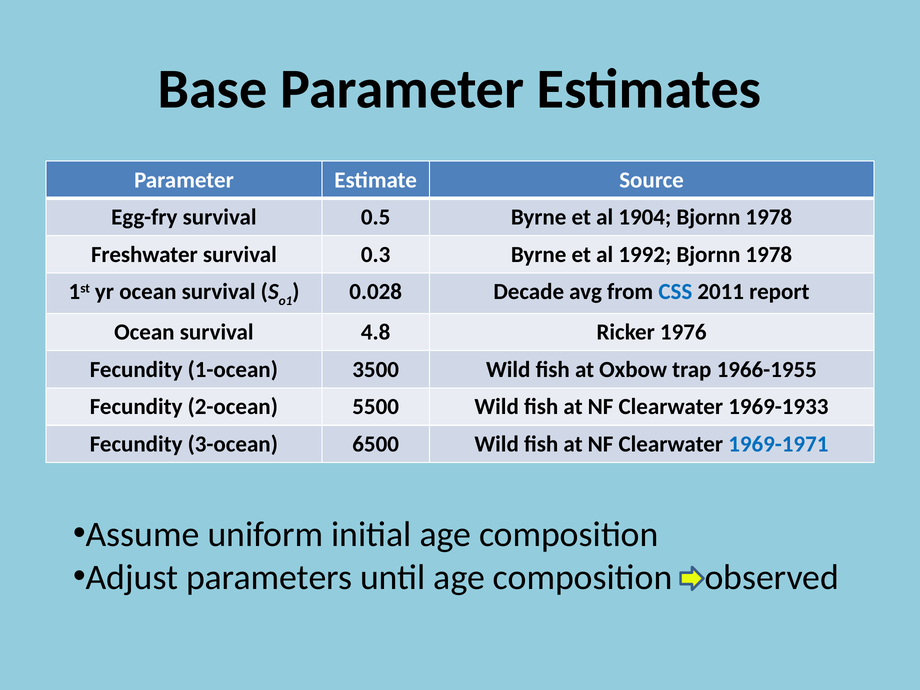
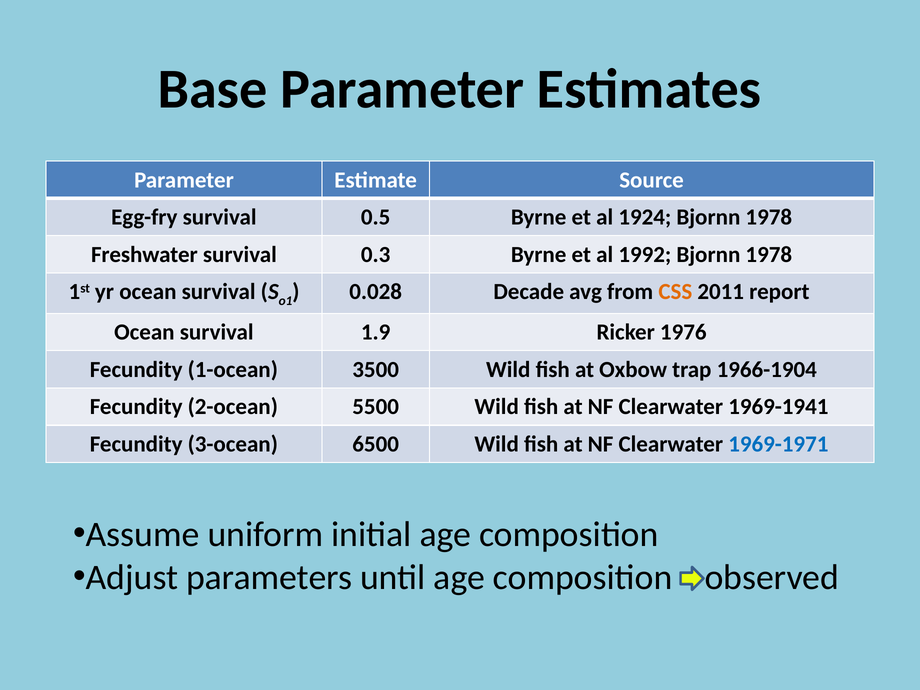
1904: 1904 -> 1924
CSS colour: blue -> orange
4.8: 4.8 -> 1.9
1966-1955: 1966-1955 -> 1966-1904
1969-1933: 1969-1933 -> 1969-1941
